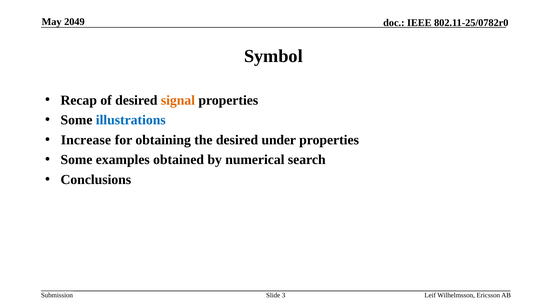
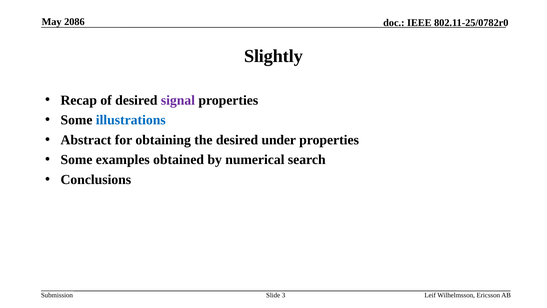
2049: 2049 -> 2086
Symbol: Symbol -> Slightly
signal colour: orange -> purple
Increase: Increase -> Abstract
